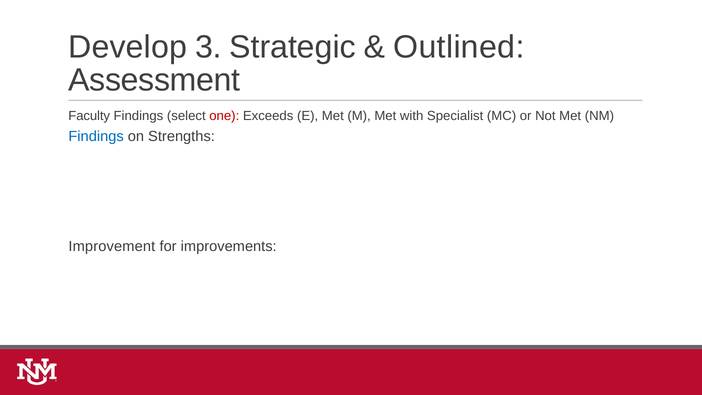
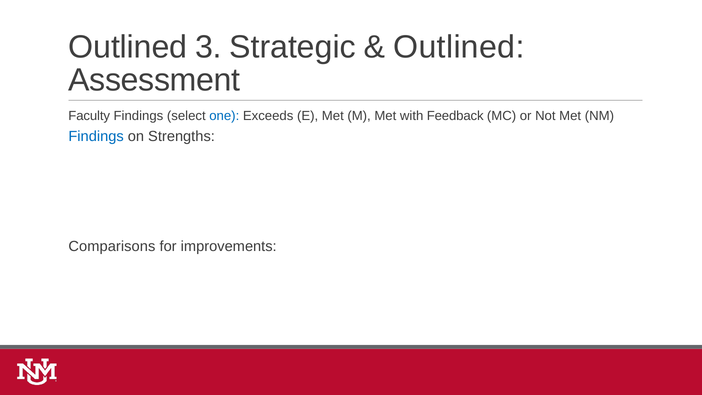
Develop at (128, 47): Develop -> Outlined
one colour: red -> blue
Specialist: Specialist -> Feedback
Improvement: Improvement -> Comparisons
